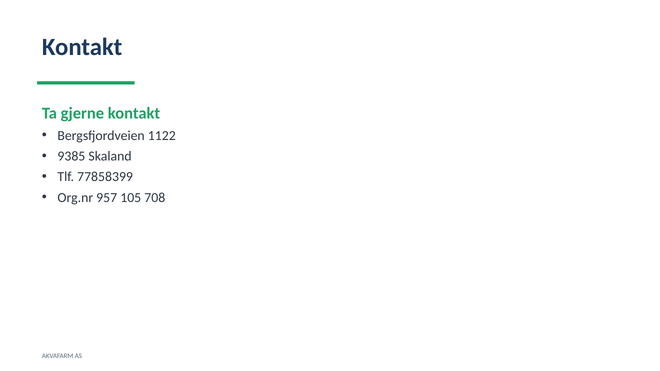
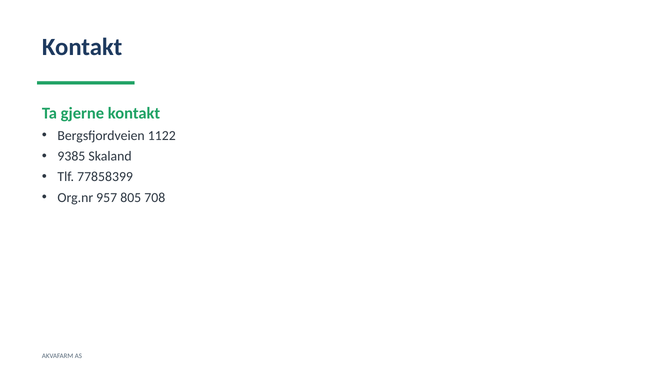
105: 105 -> 805
